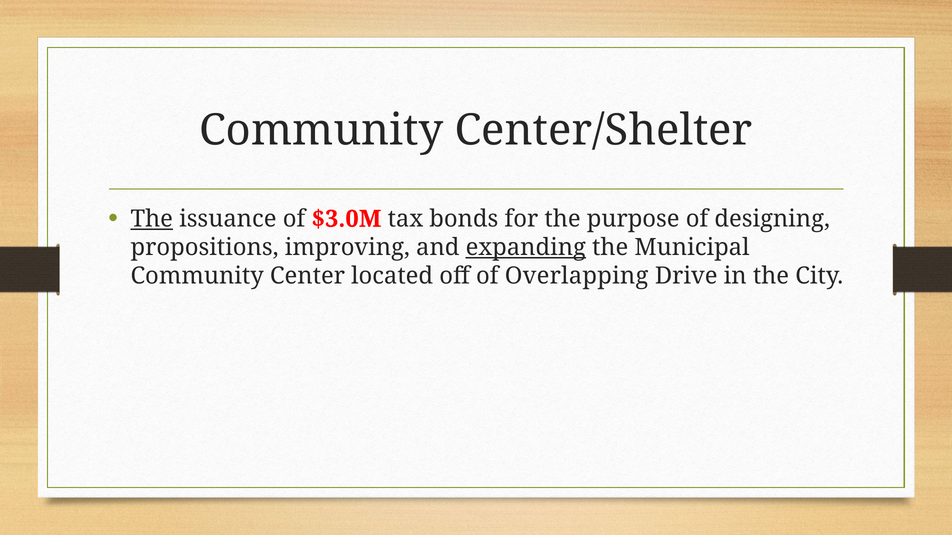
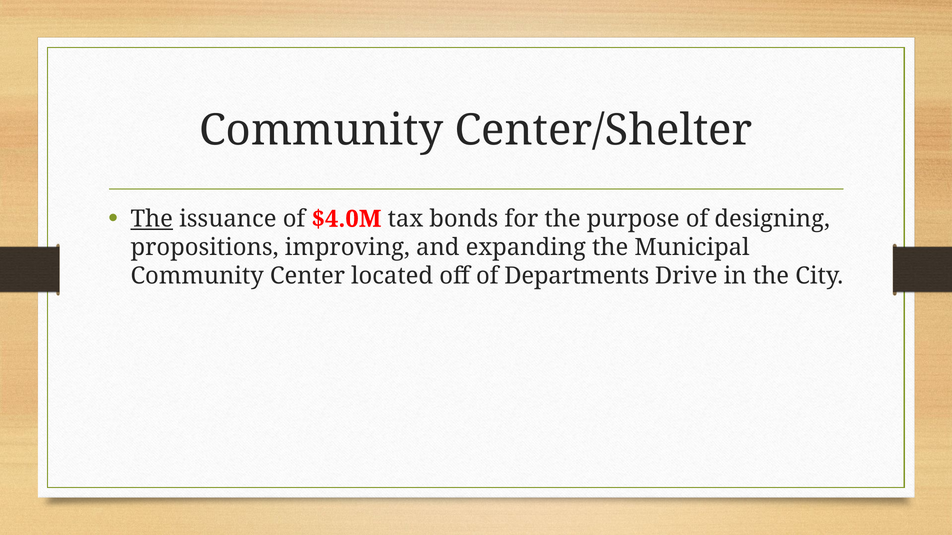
$3.0M: $3.0M -> $4.0M
expanding underline: present -> none
Overlapping: Overlapping -> Departments
